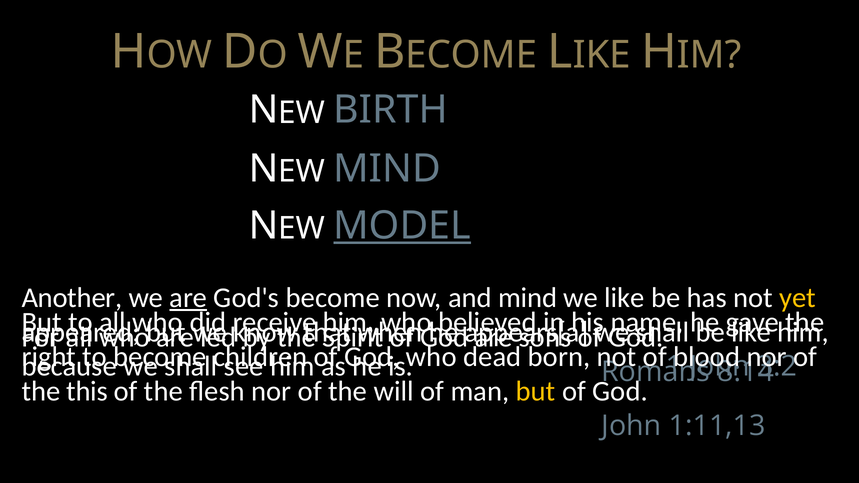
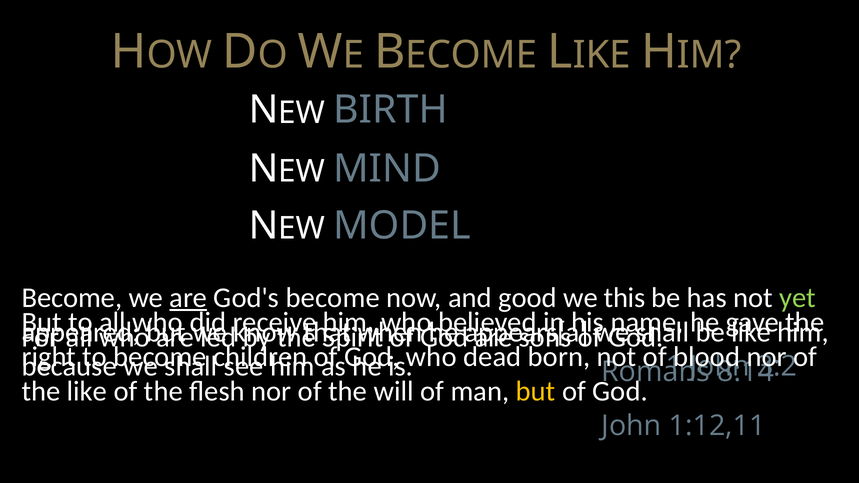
MODEL underline: present -> none
Another at (72, 298): Another -> Become
and mind: mind -> good
we like: like -> this
yet colour: yellow -> light green
the this: this -> like
1:11,13: 1:11,13 -> 1:12,11
